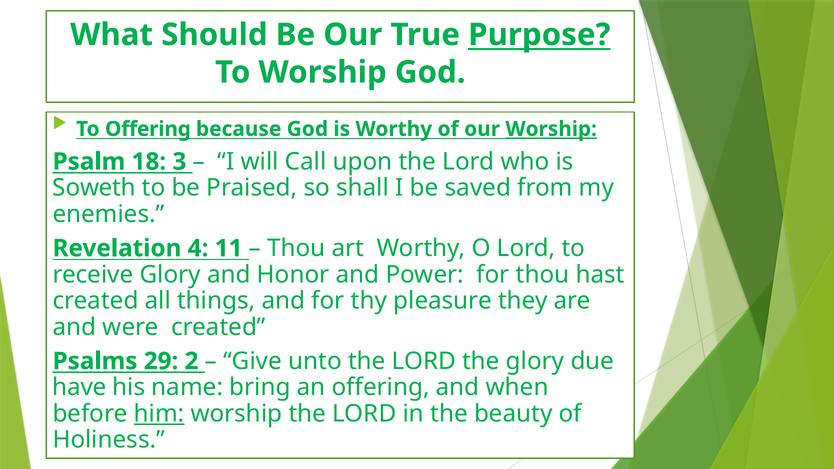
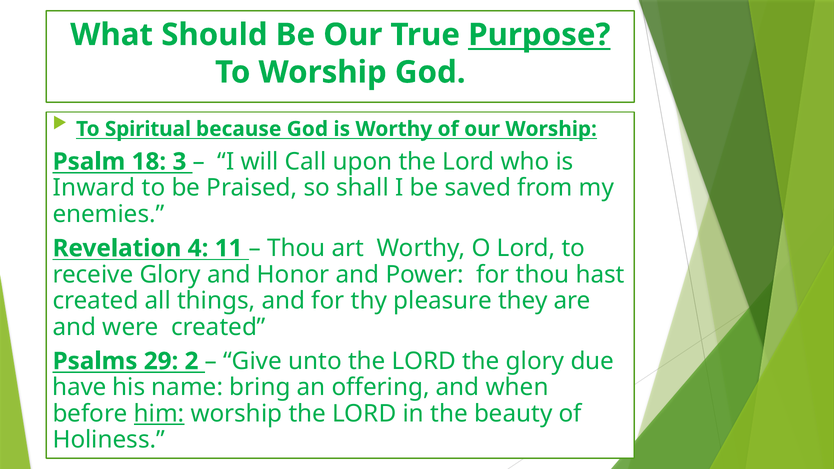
To Offering: Offering -> Spiritual
Worship at (551, 129) underline: present -> none
Soweth: Soweth -> Inward
